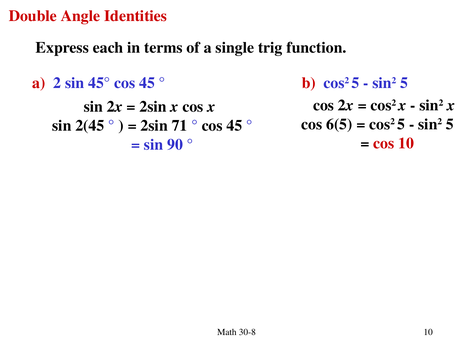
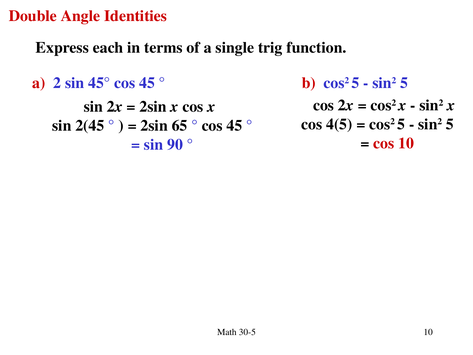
6(5: 6(5 -> 4(5
71: 71 -> 65
30-8: 30-8 -> 30-5
